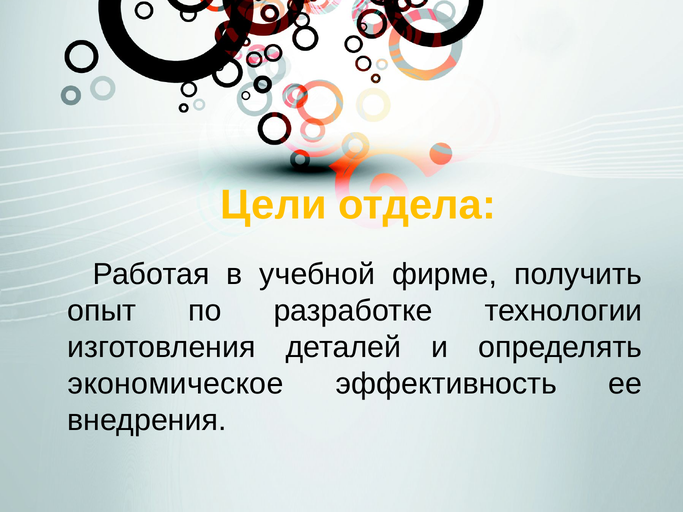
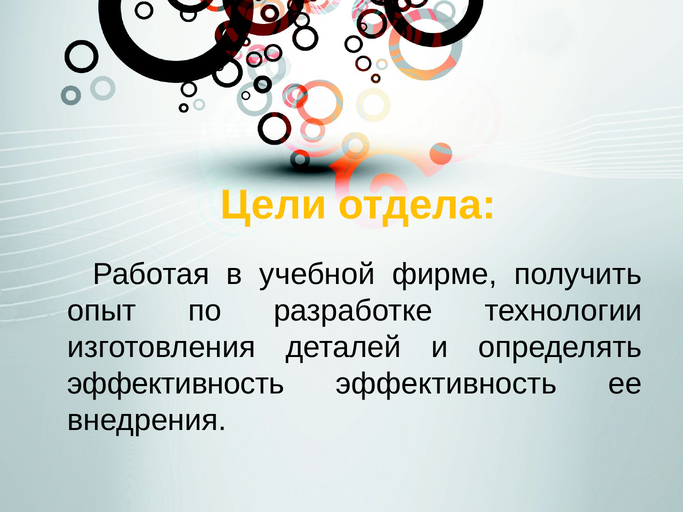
экономическое at (176, 384): экономическое -> эффективность
